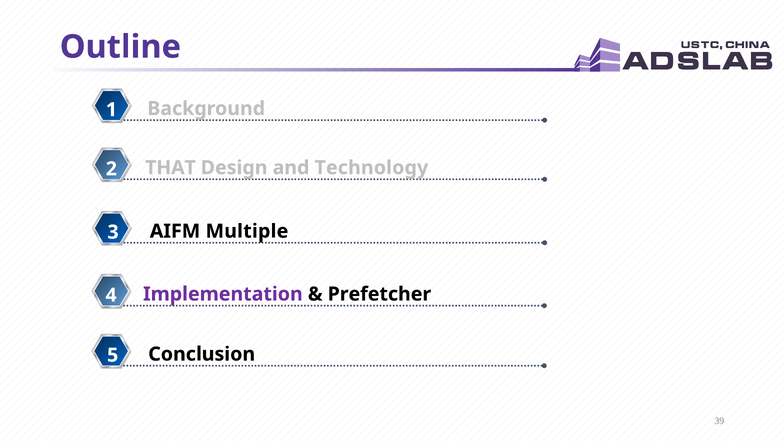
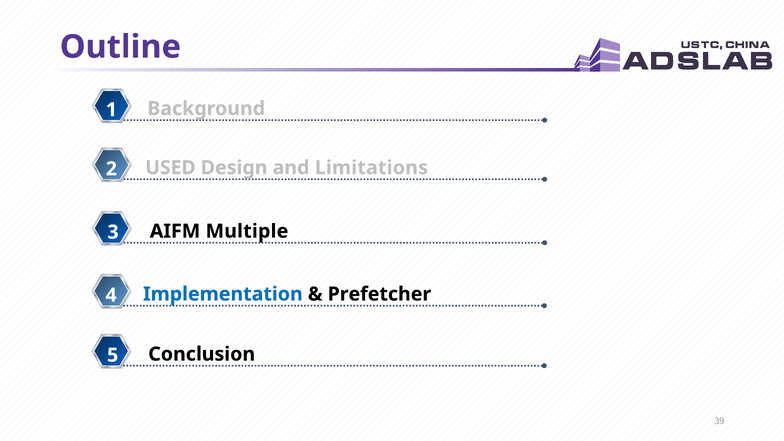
THAT: THAT -> USED
Technology: Technology -> Limitations
Implementation colour: purple -> blue
